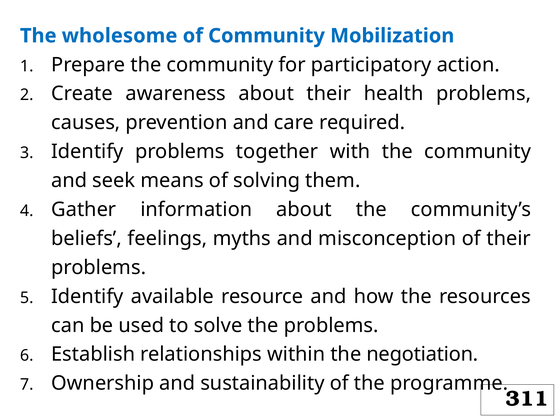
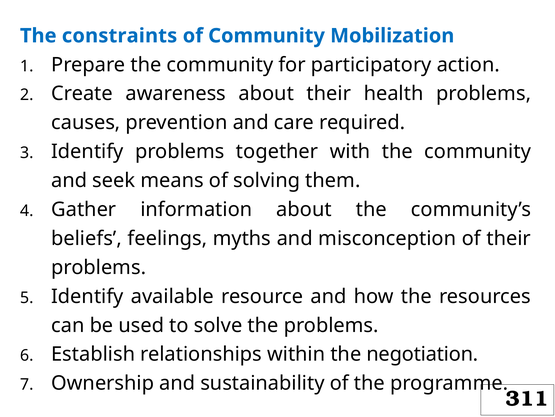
wholesome: wholesome -> constraints
